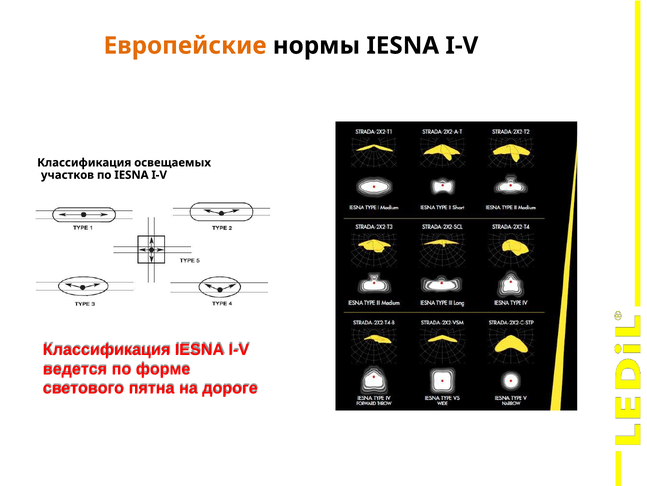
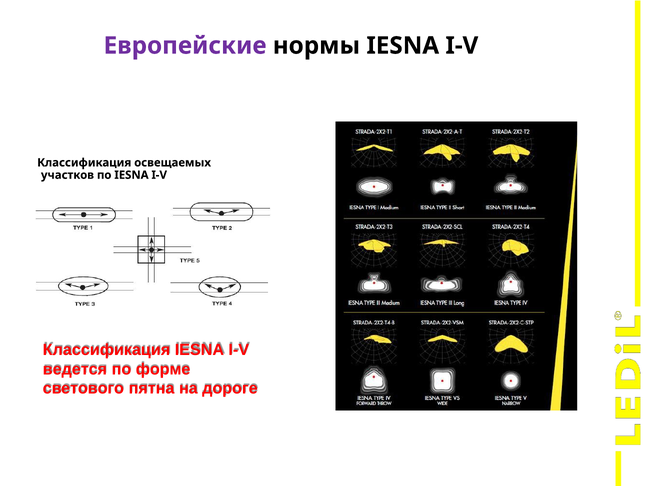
Европейские colour: orange -> purple
